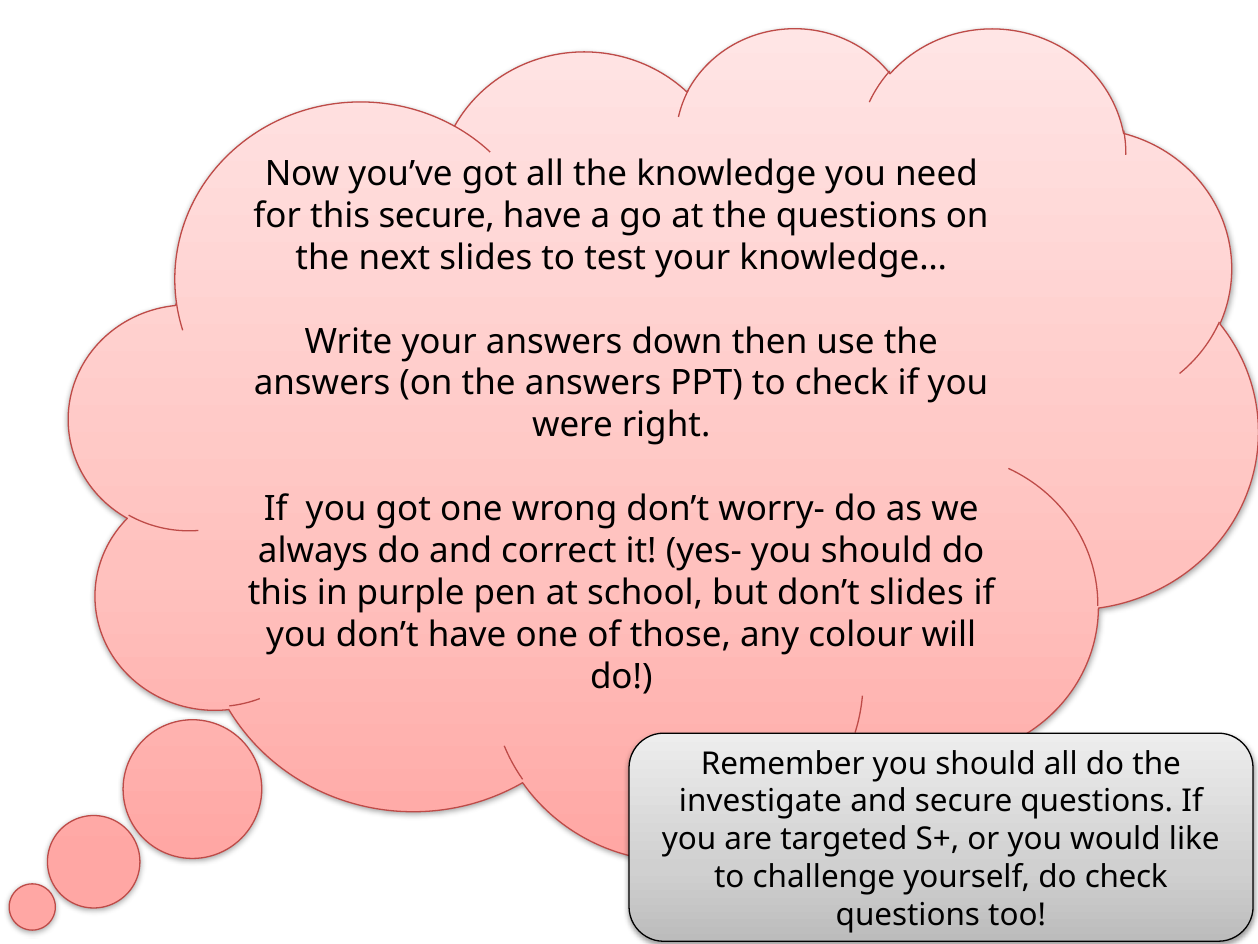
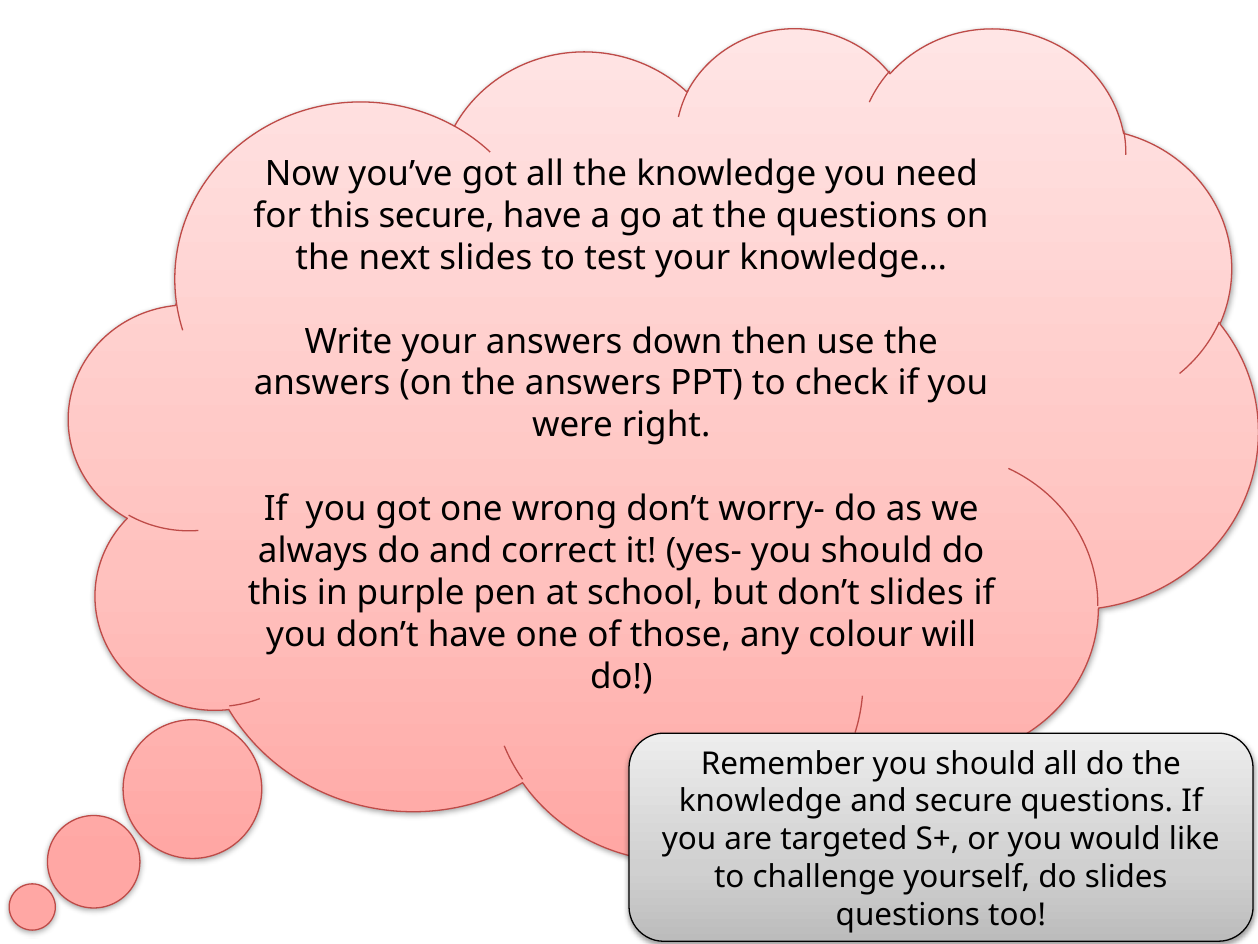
investigate at (760, 801): investigate -> knowledge
do check: check -> slides
